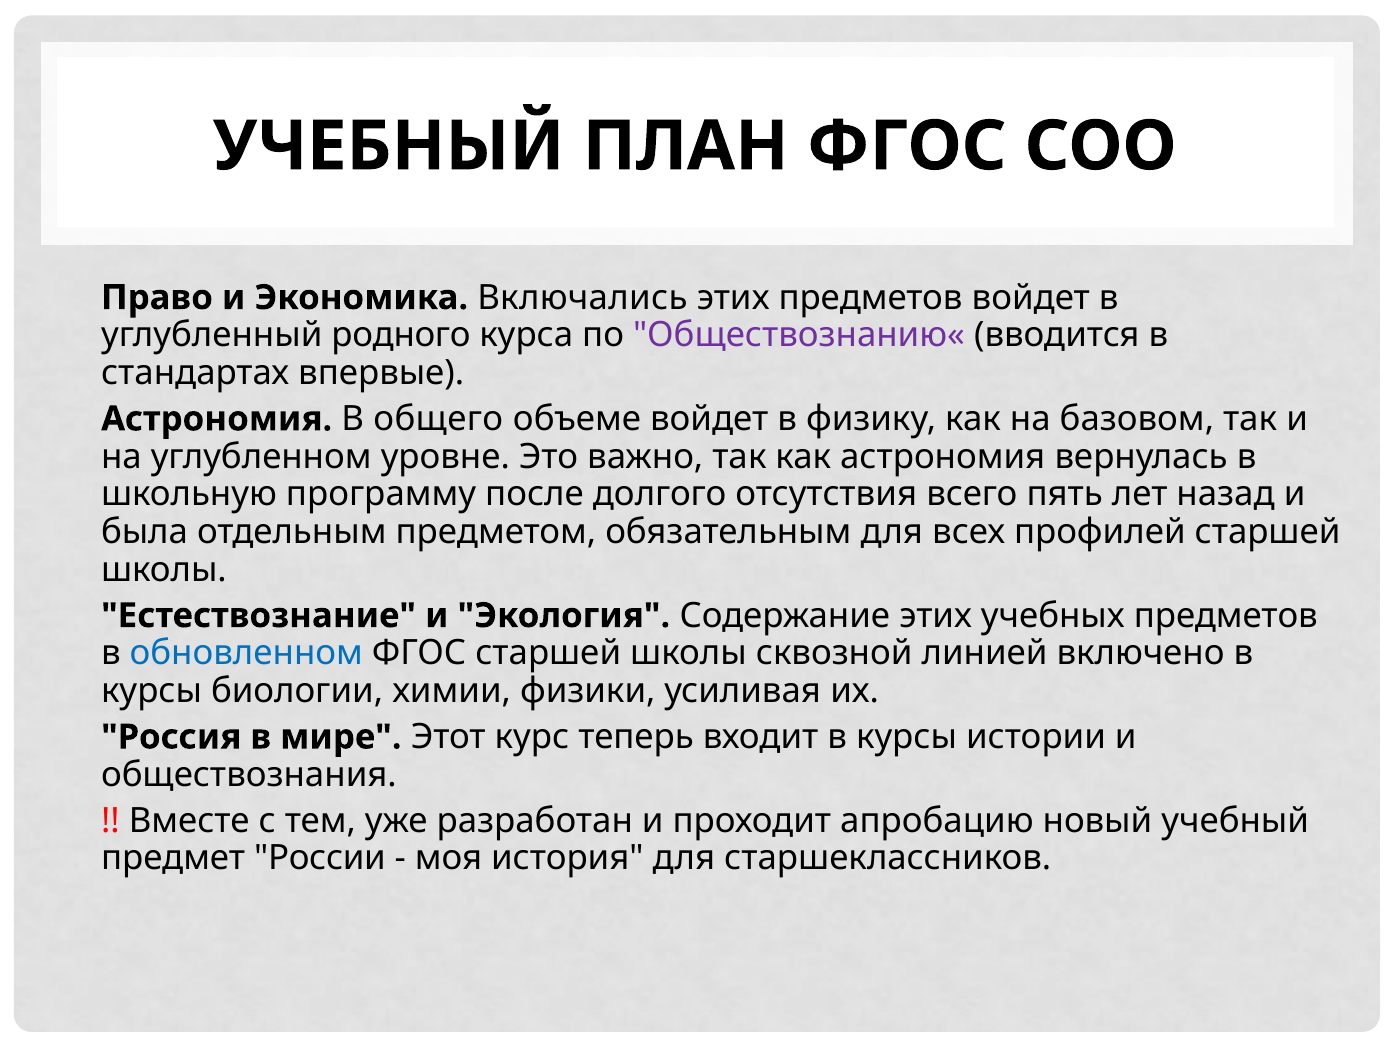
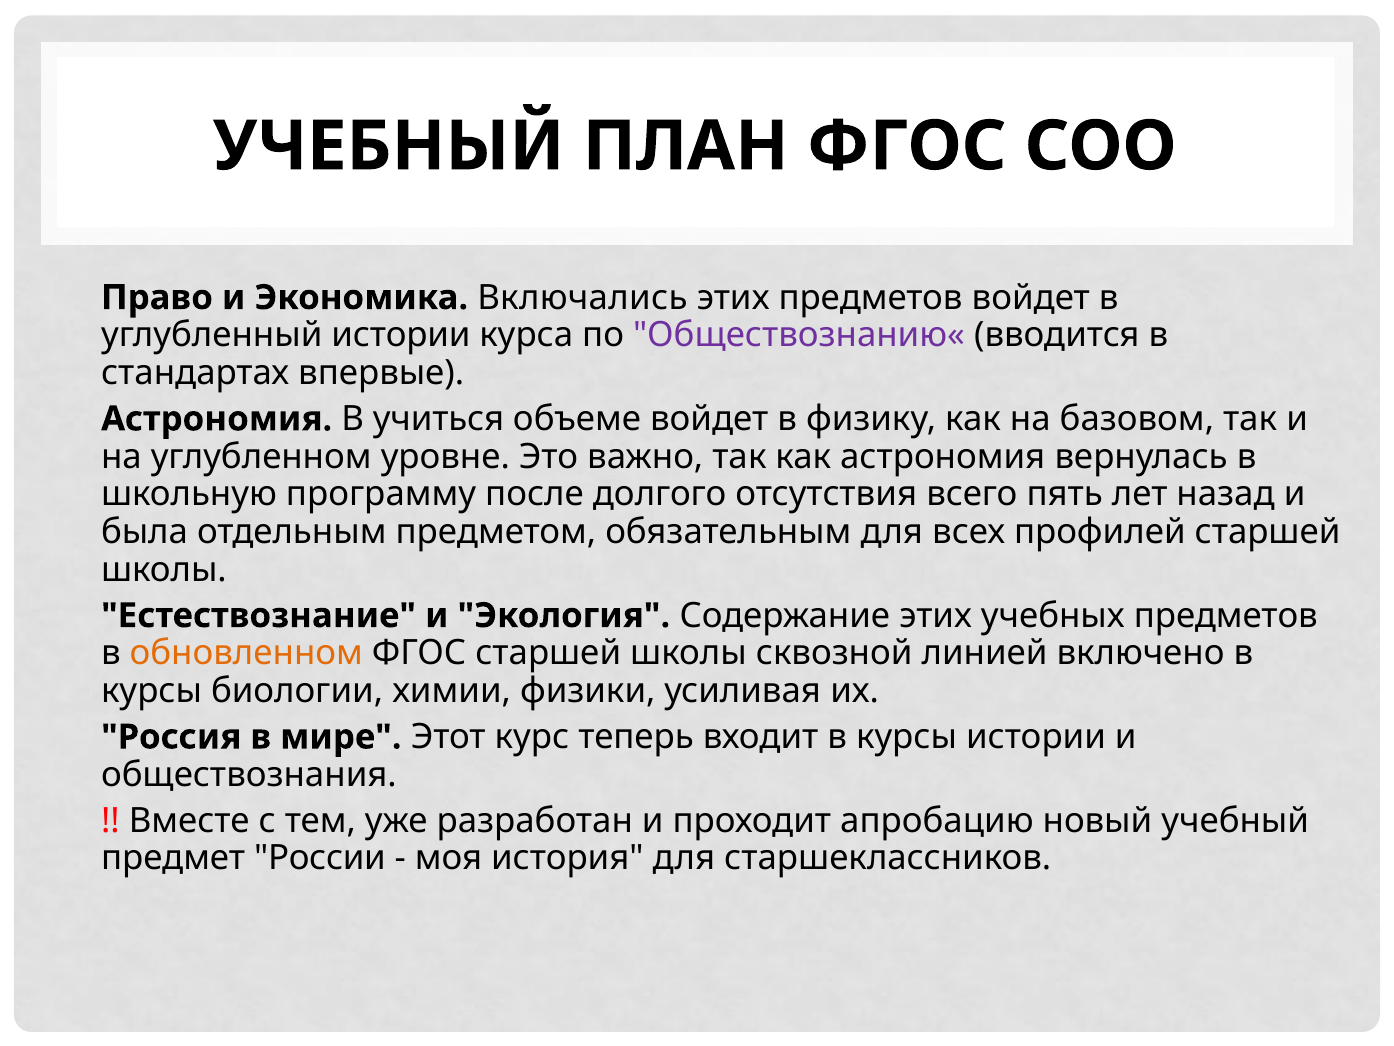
углубленный родного: родного -> истории
общего: общего -> учиться
обновленном colour: blue -> orange
